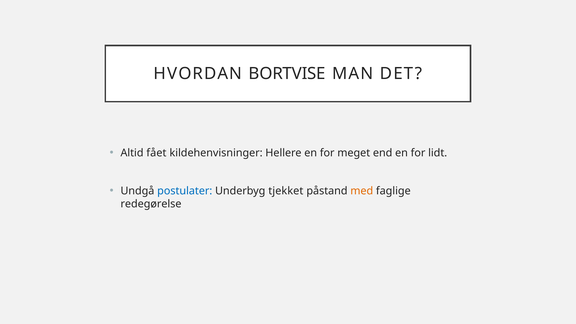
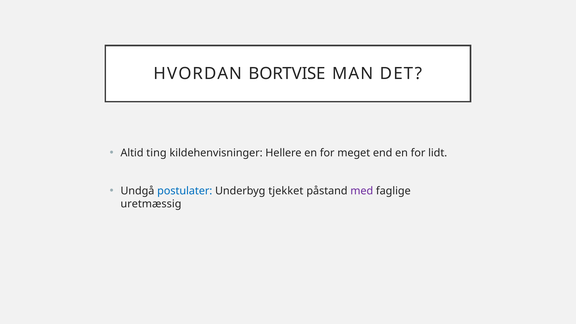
fået: fået -> ting
med colour: orange -> purple
redegørelse: redegørelse -> uretmæssig
